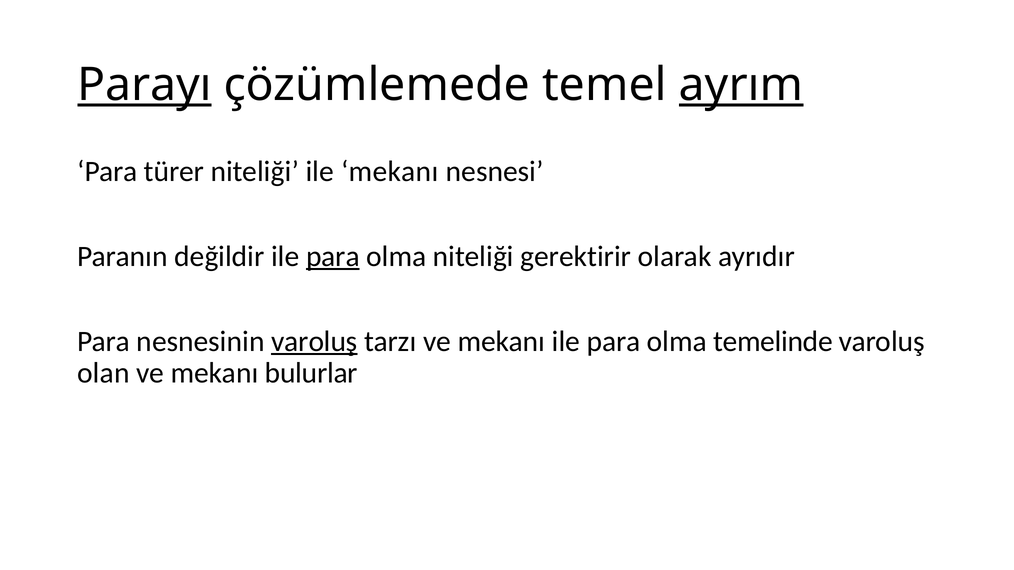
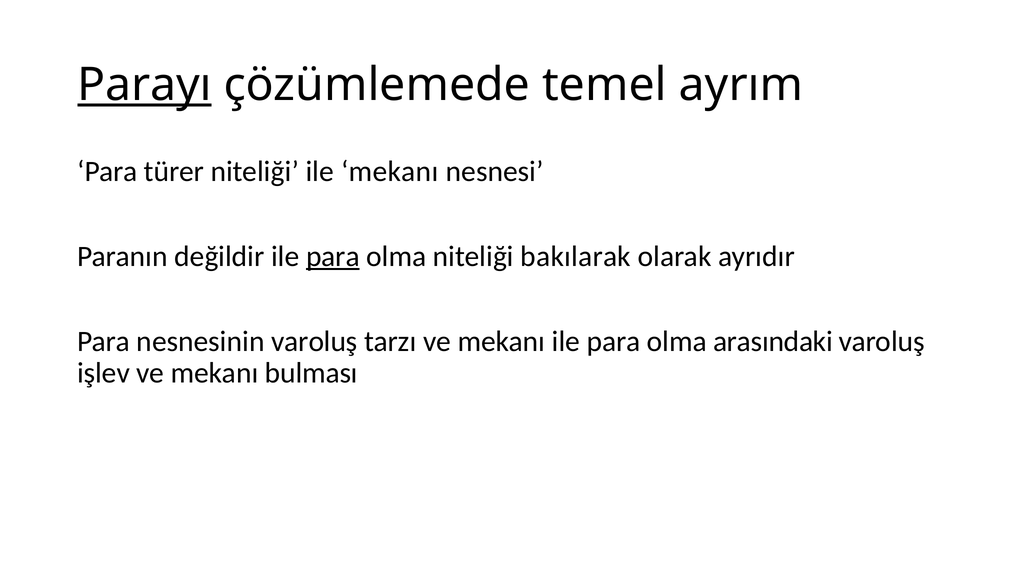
ayrım underline: present -> none
gerektirir: gerektirir -> bakılarak
varoluş at (314, 342) underline: present -> none
temelinde: temelinde -> arasındaki
olan: olan -> işlev
bulurlar: bulurlar -> bulması
